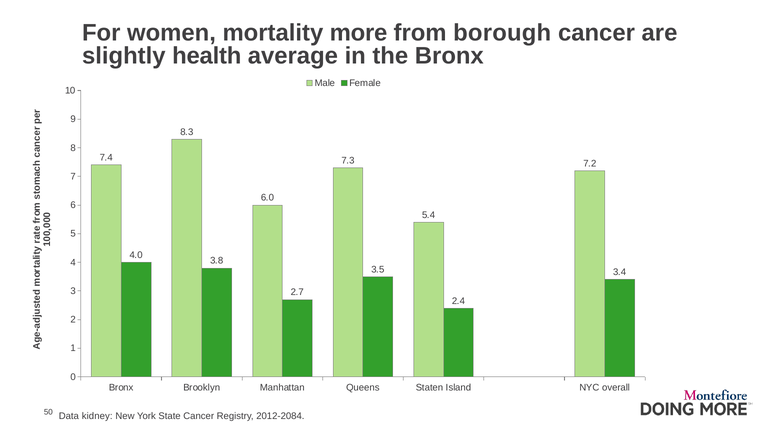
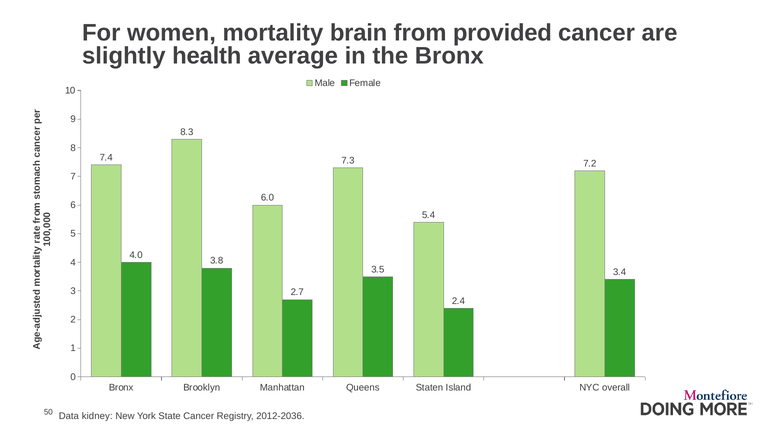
more: more -> brain
borough: borough -> provided
2012-2084: 2012-2084 -> 2012-2036
